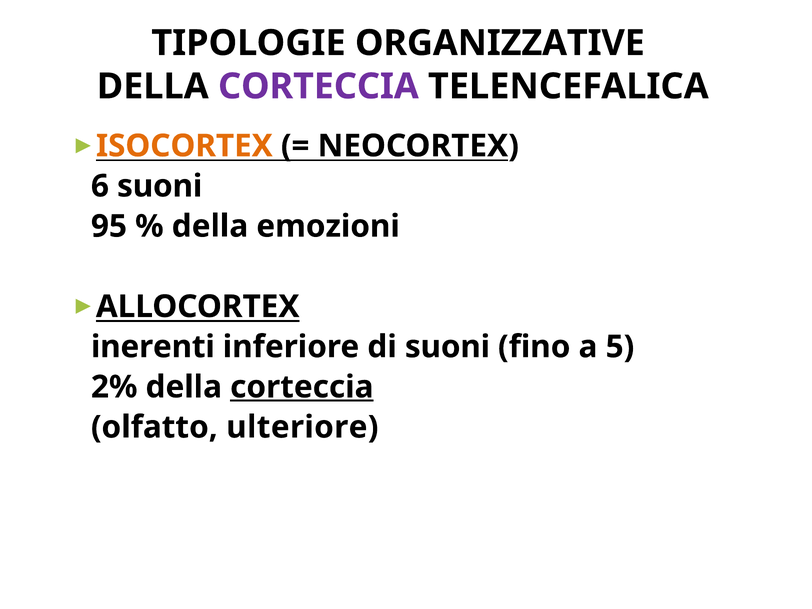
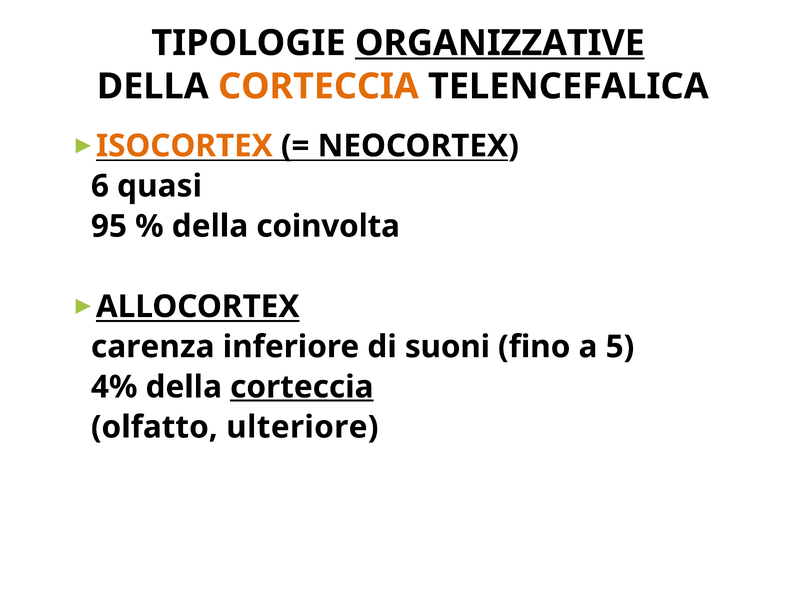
ORGANIZZATIVE underline: none -> present
CORTECCIA at (318, 86) colour: purple -> orange
6 suoni: suoni -> quasi
emozioni: emozioni -> coinvolta
inerenti: inerenti -> carenza
2%: 2% -> 4%
